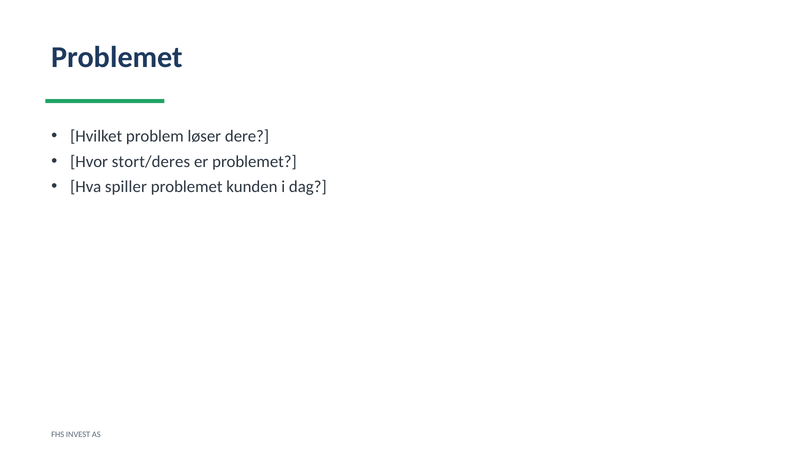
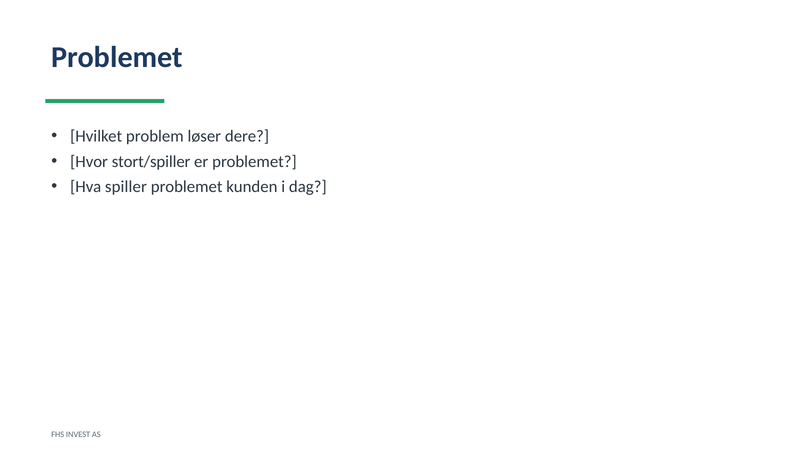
stort/deres: stort/deres -> stort/spiller
